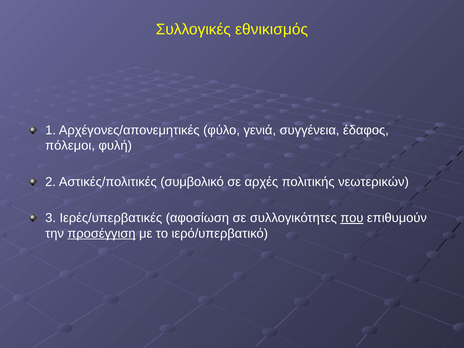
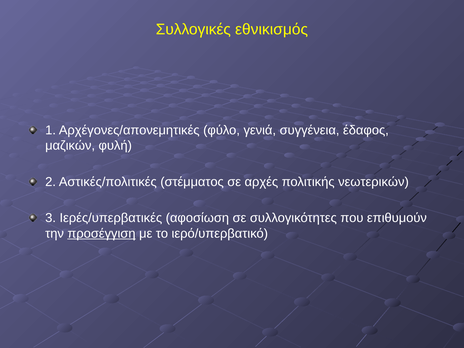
πόλεμοι: πόλεμοι -> μαζικών
συμβολικό: συμβολικό -> στέμματος
που underline: present -> none
